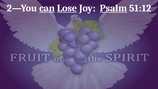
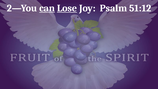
Psalm underline: present -> none
